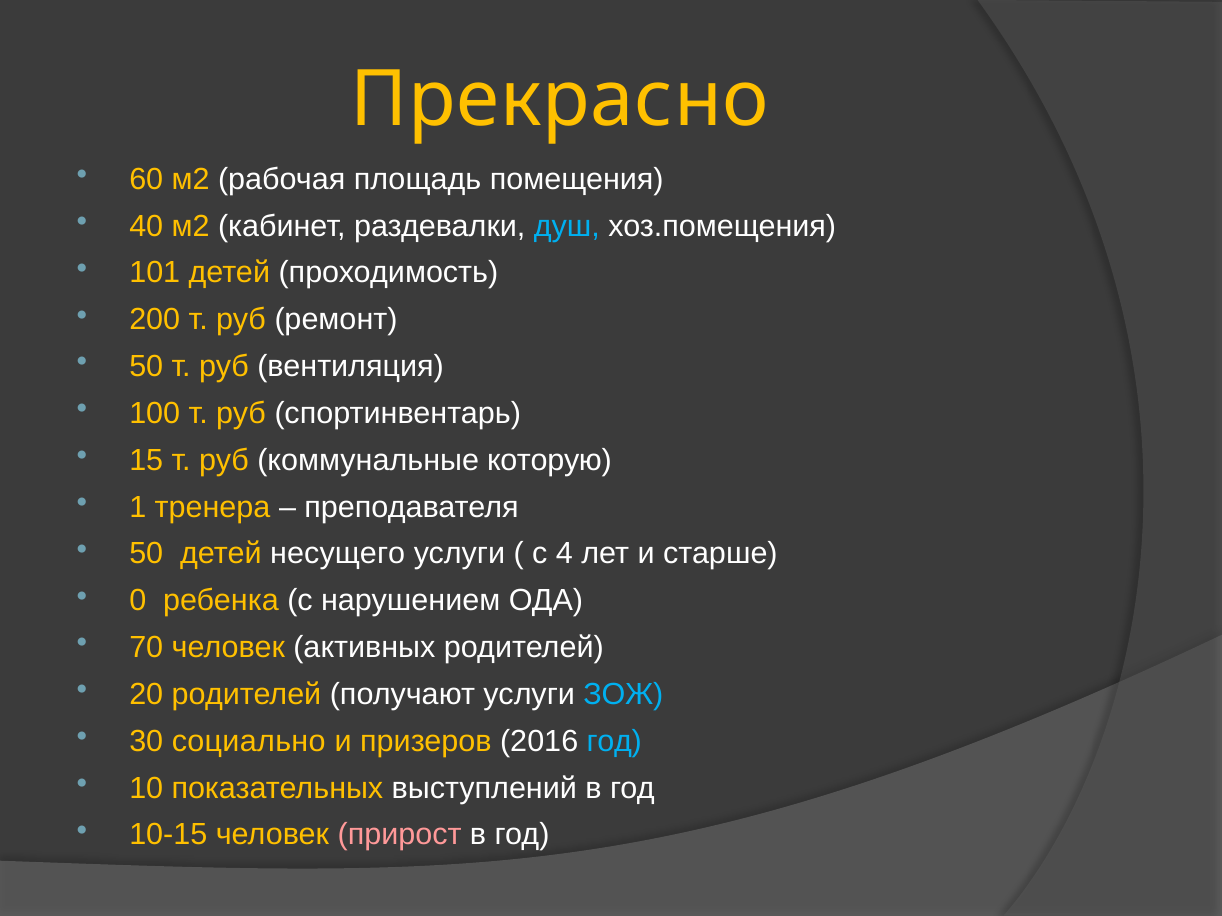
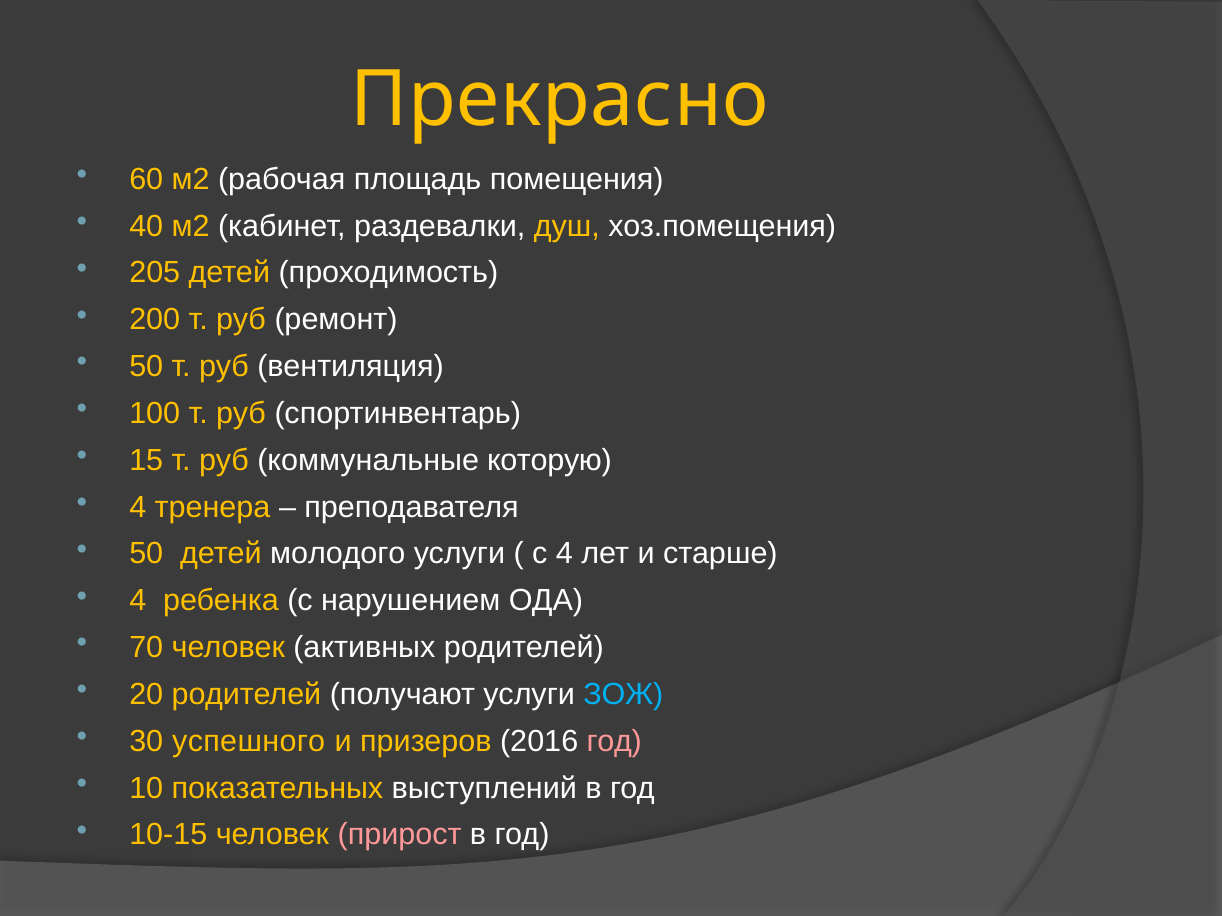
душ colour: light blue -> yellow
101: 101 -> 205
1 at (138, 507): 1 -> 4
несущего: несущего -> молодого
0 at (138, 601): 0 -> 4
социально: социально -> успешного
год at (614, 742) colour: light blue -> pink
